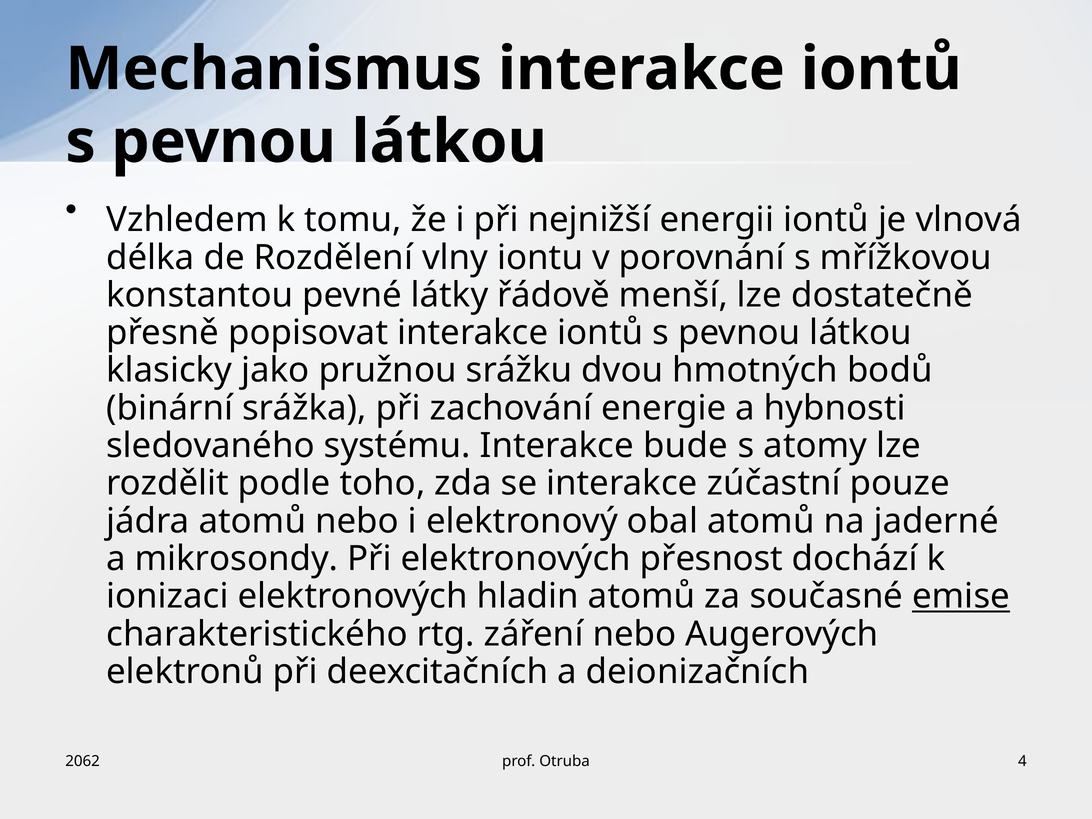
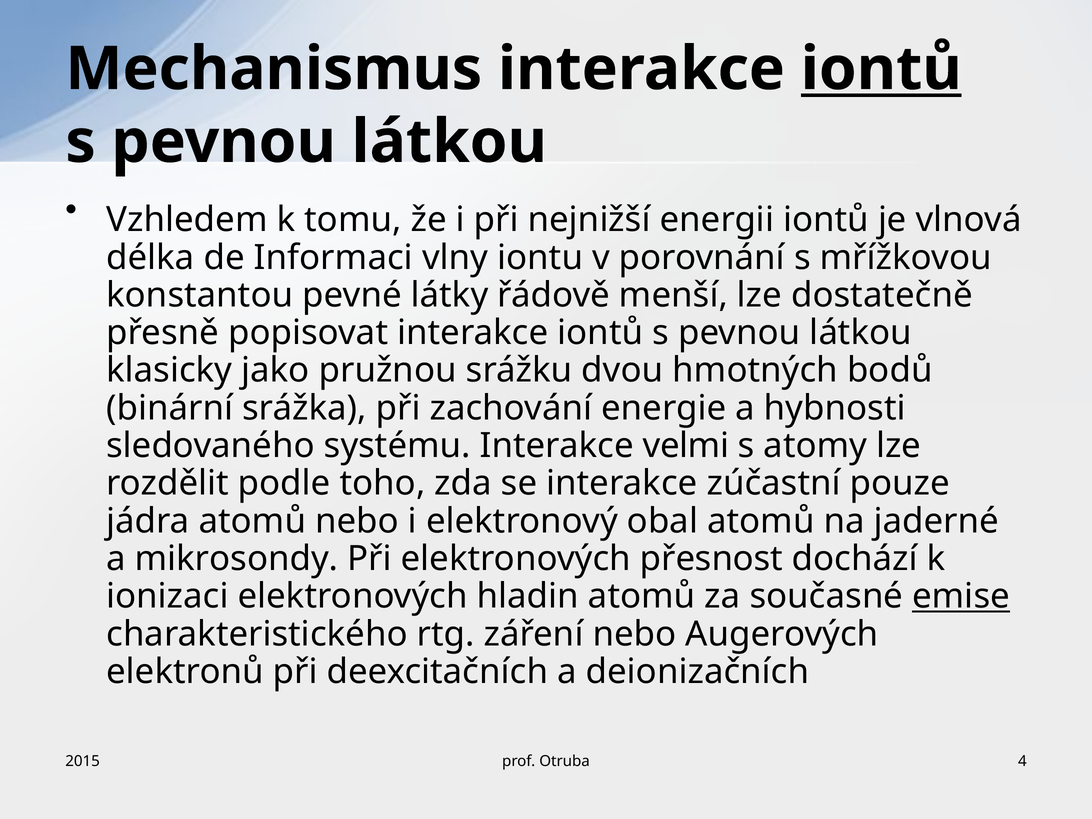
iontů at (881, 69) underline: none -> present
Rozdělení: Rozdělení -> Informaci
bude: bude -> velmi
2062: 2062 -> 2015
